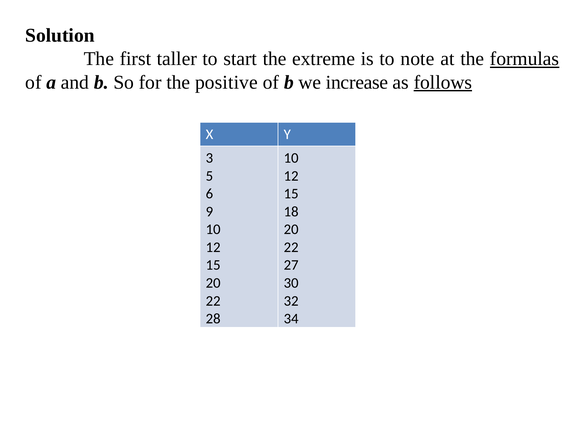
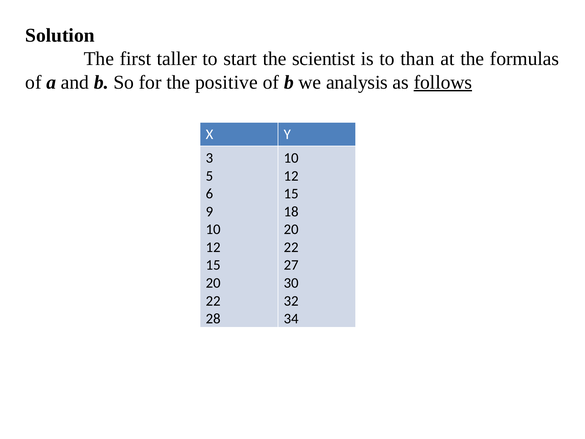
extreme: extreme -> scientist
note: note -> than
formulas underline: present -> none
increase: increase -> analysis
